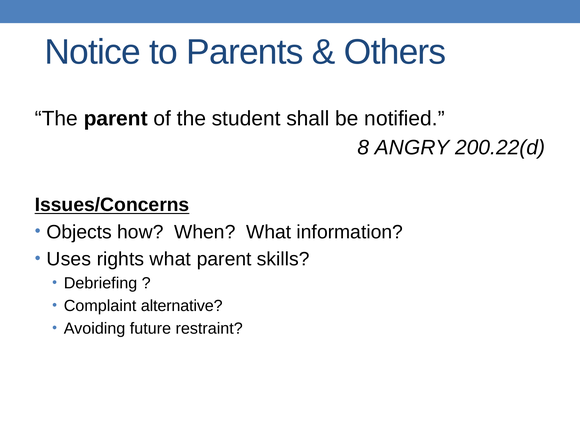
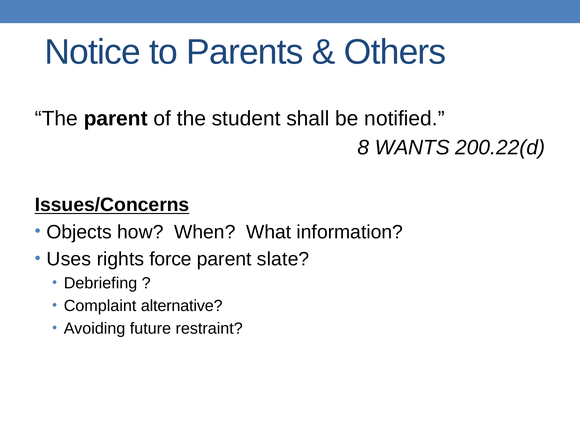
ANGRY: ANGRY -> WANTS
rights what: what -> force
skills: skills -> slate
